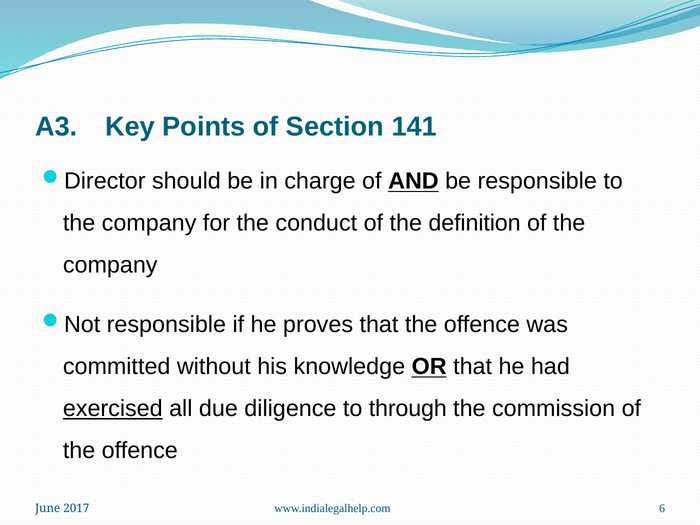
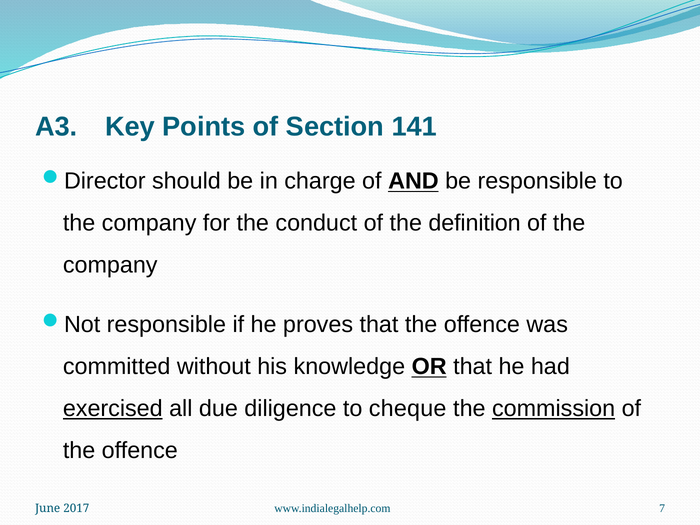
through: through -> cheque
commission underline: none -> present
6: 6 -> 7
